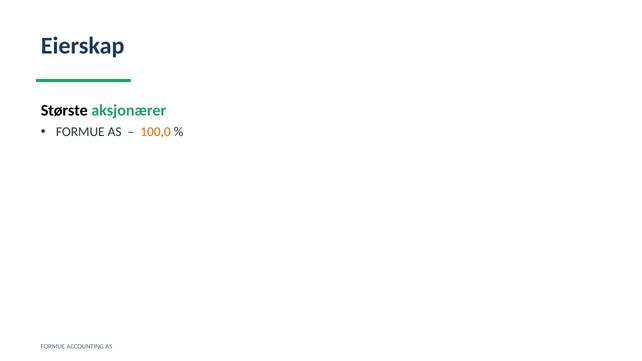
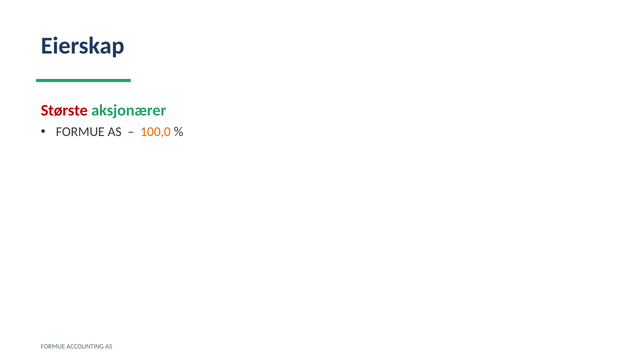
Største colour: black -> red
